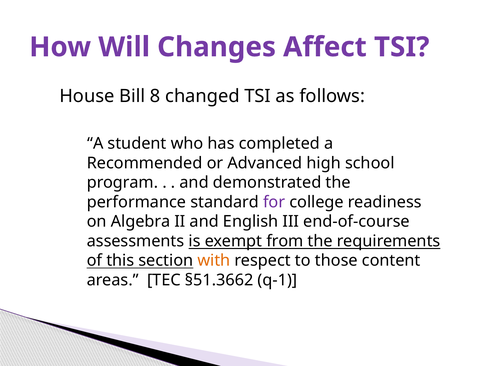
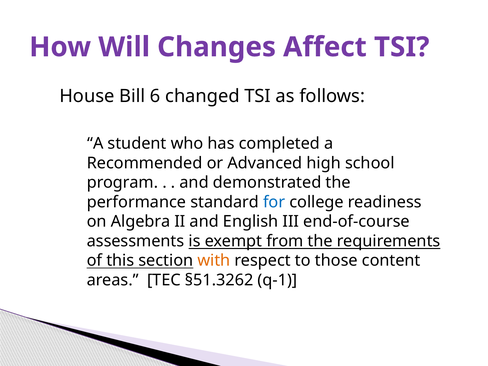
8: 8 -> 6
for colour: purple -> blue
§51.3662: §51.3662 -> §51.3262
